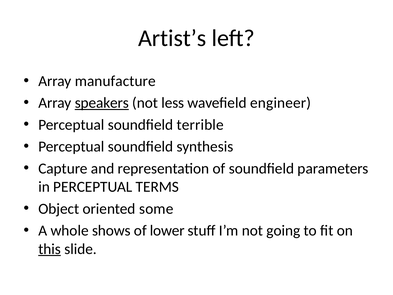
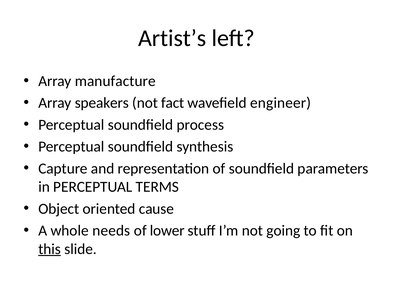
speakers underline: present -> none
less: less -> fact
terrible: terrible -> process
some: some -> cause
shows: shows -> needs
